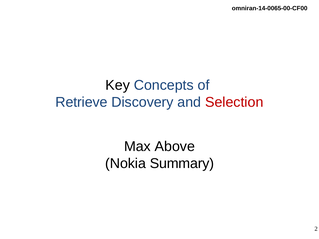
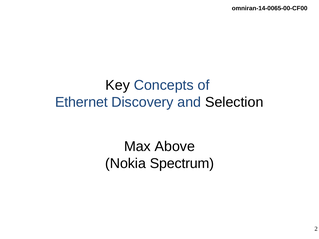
Retrieve: Retrieve -> Ethernet
Selection colour: red -> black
Summary: Summary -> Spectrum
